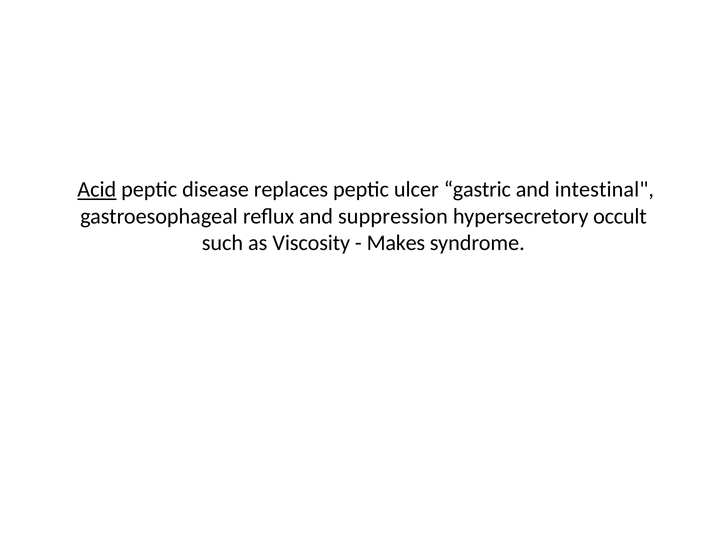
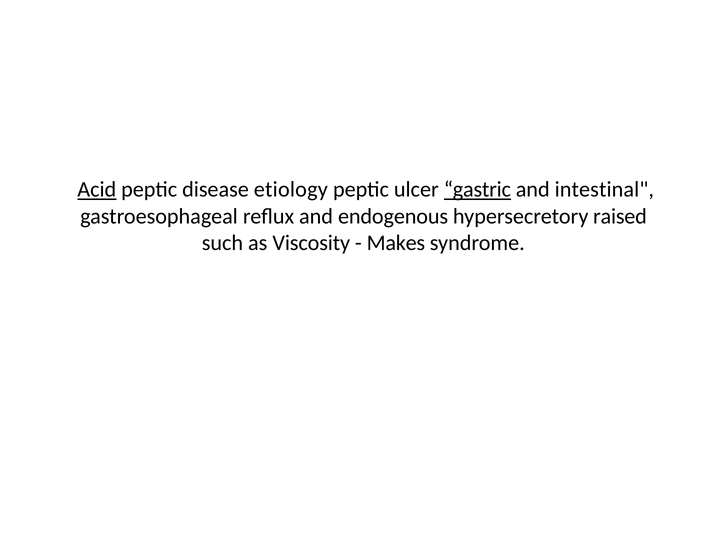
replaces: replaces -> etiology
gastric underline: none -> present
suppression: suppression -> endogenous
occult: occult -> raised
